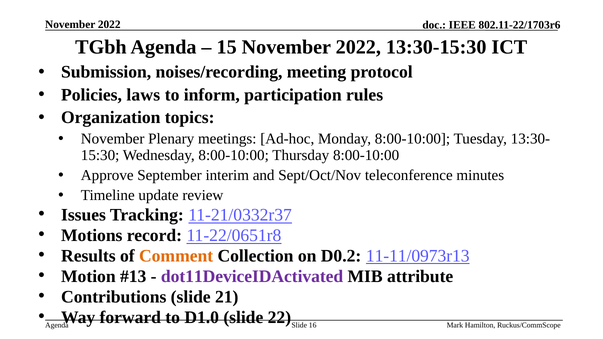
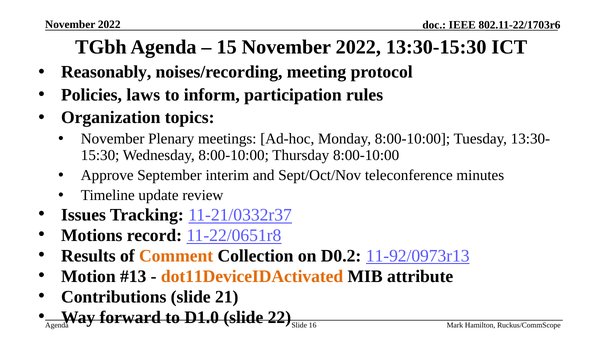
Submission: Submission -> Reasonably
11-11/0973r13: 11-11/0973r13 -> 11-92/0973r13
dot11DeviceIDActivated colour: purple -> orange
